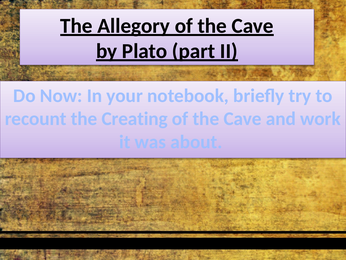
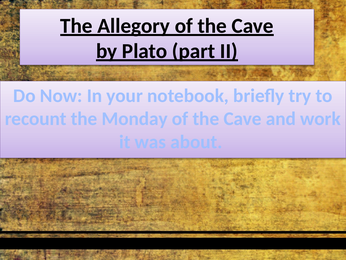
Creating: Creating -> Monday
